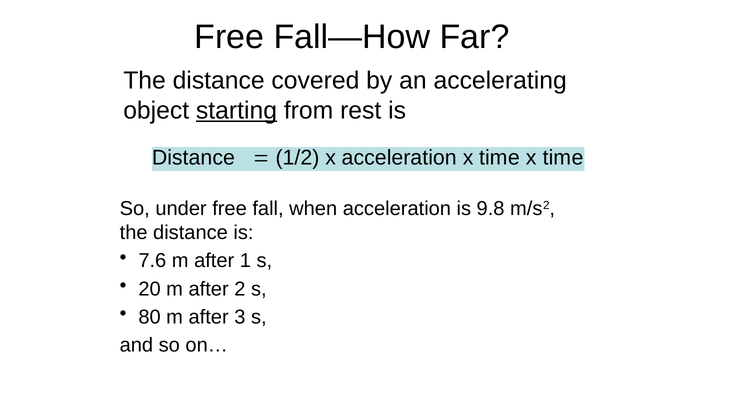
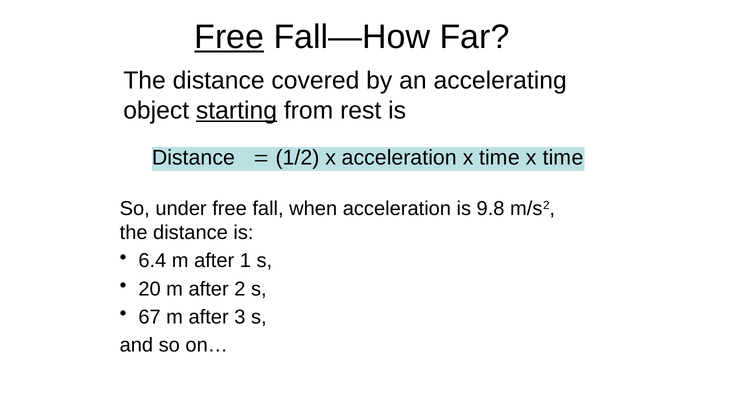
Free at (229, 37) underline: none -> present
7.6: 7.6 -> 6.4
80: 80 -> 67
